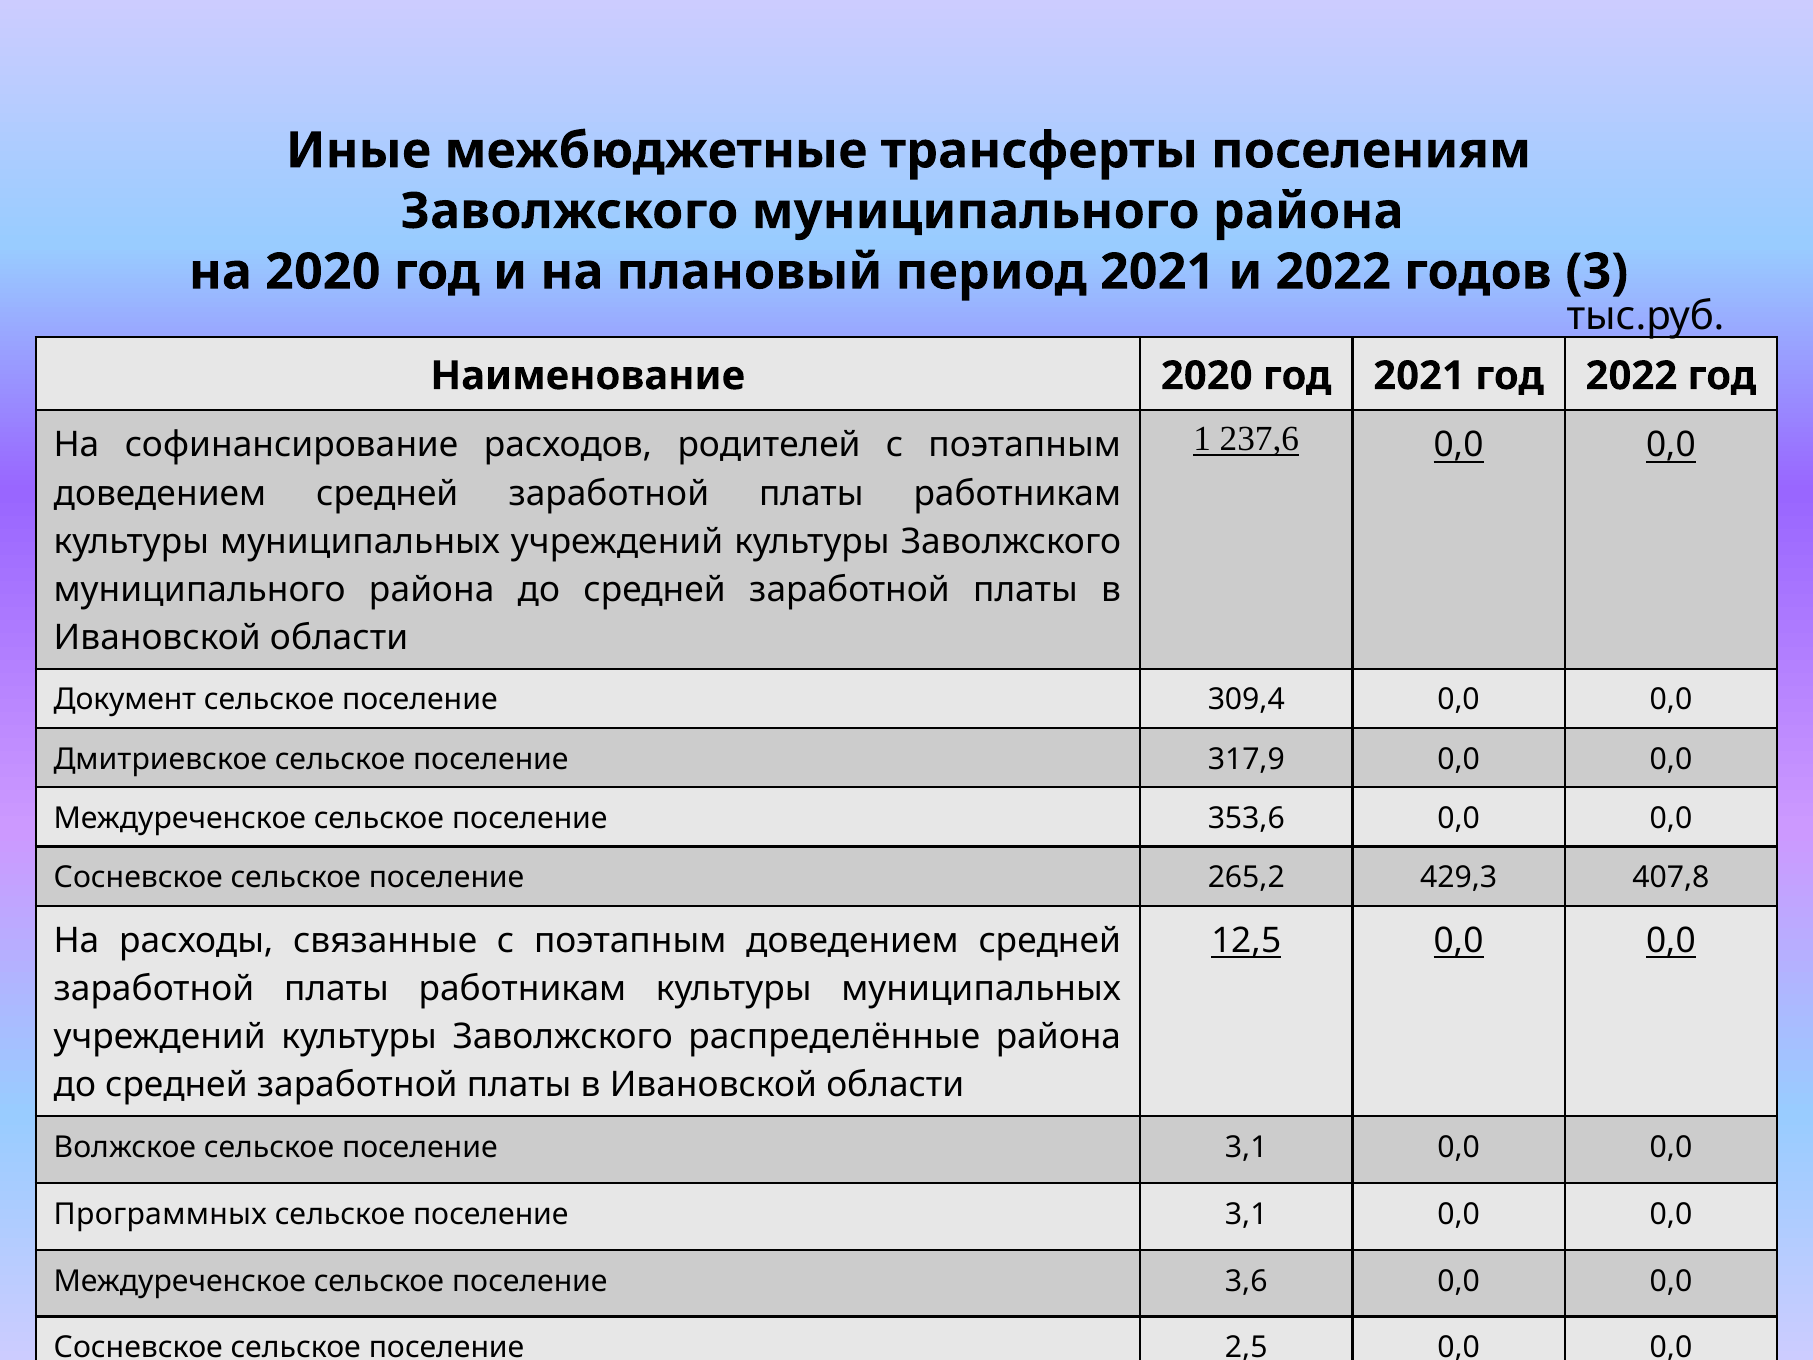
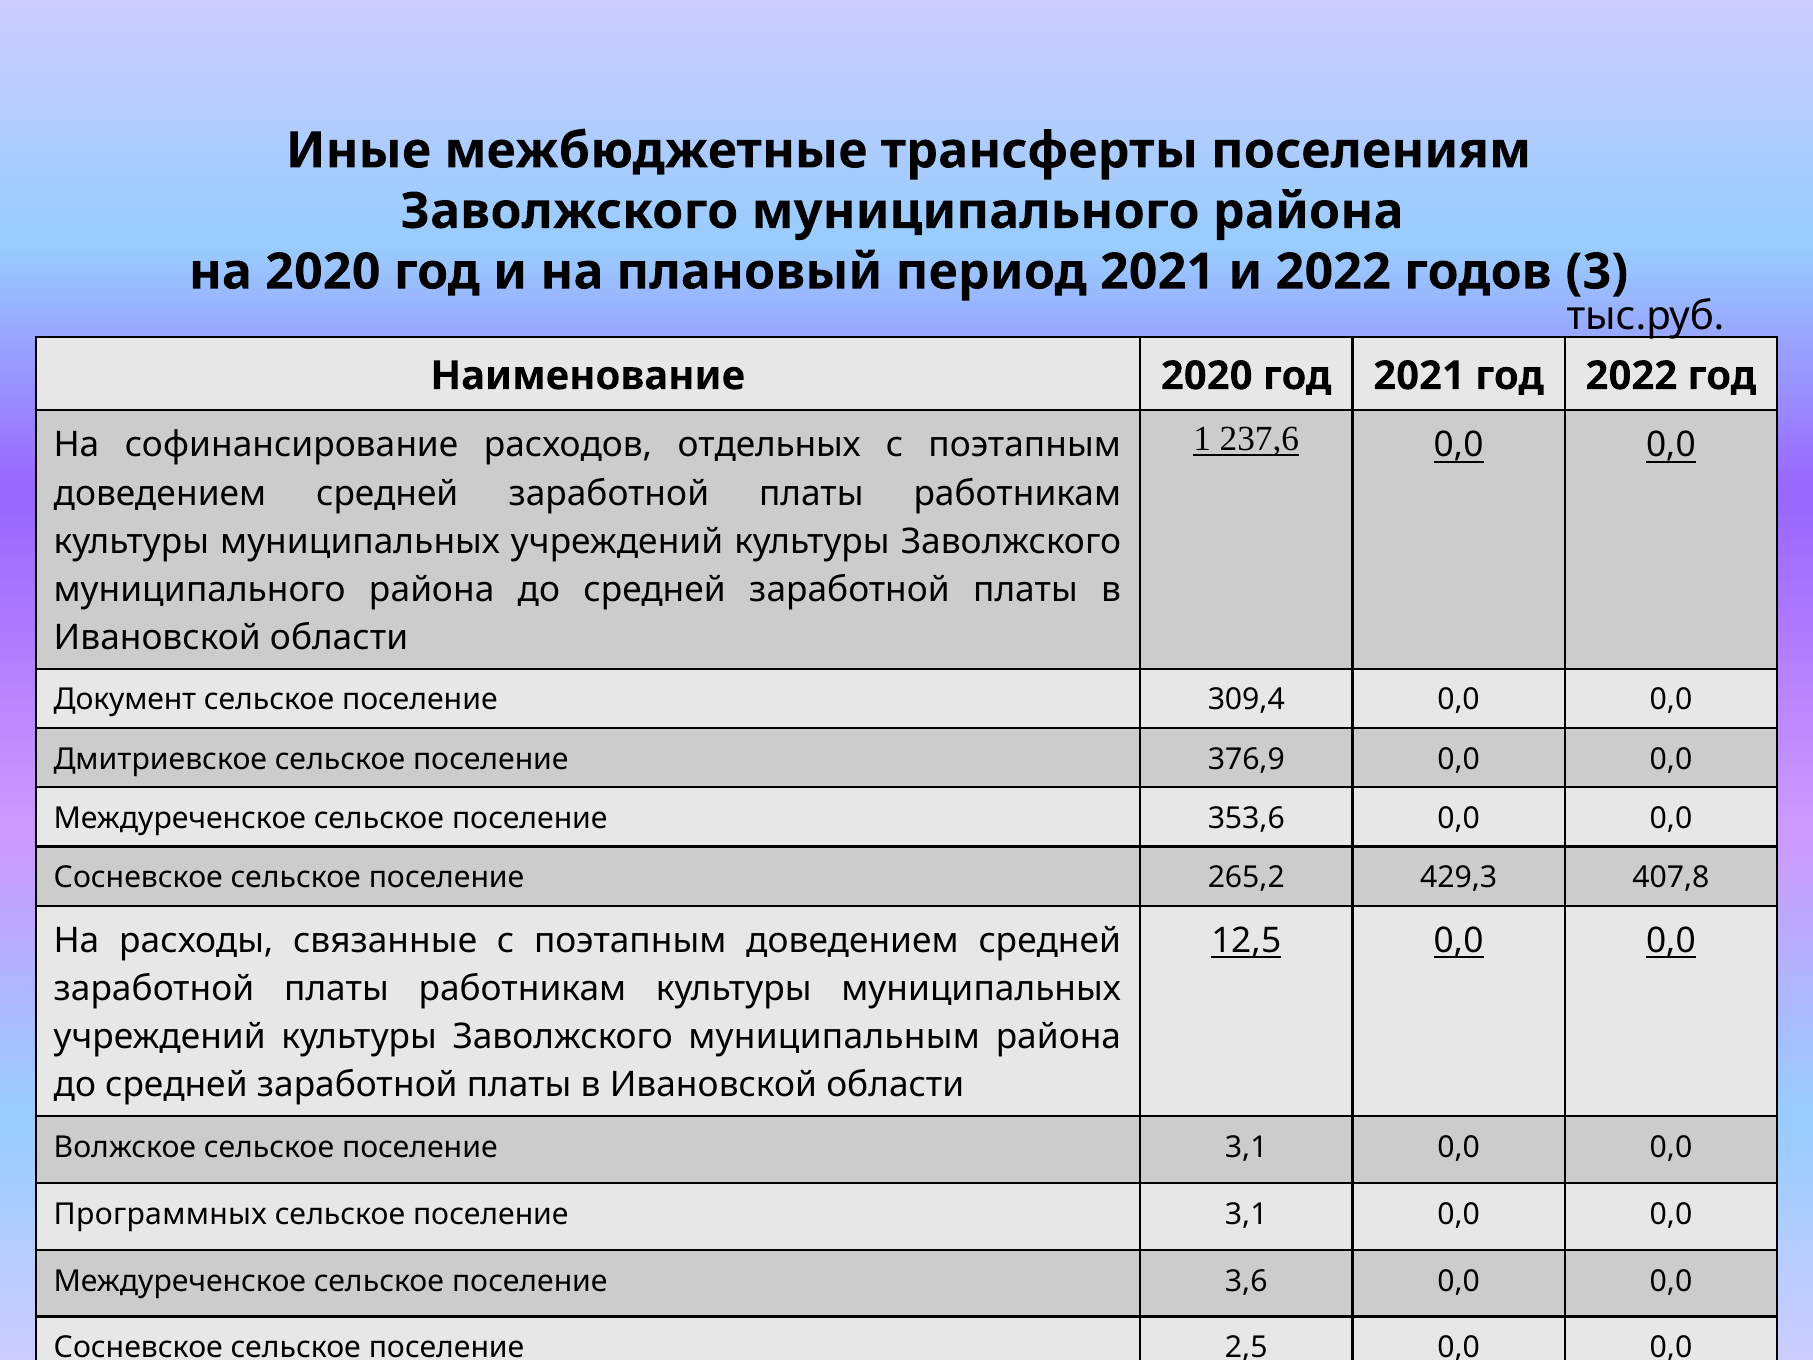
родителей: родителей -> отдельных
317,9: 317,9 -> 376,9
распределённые: распределённые -> муниципальным
